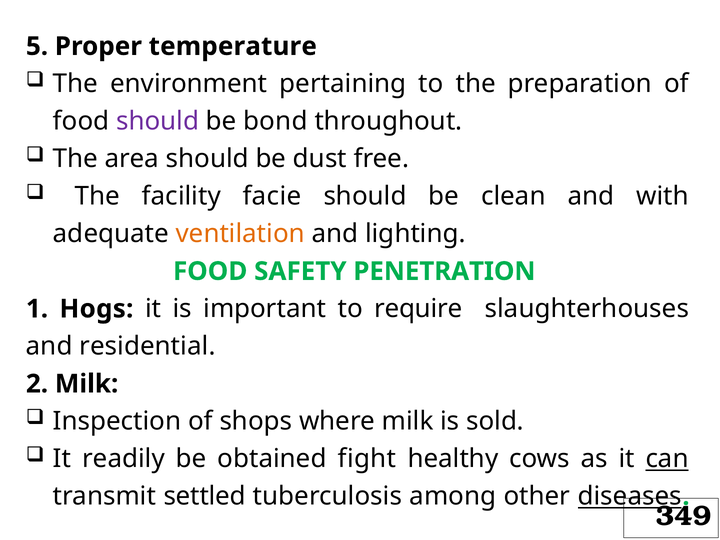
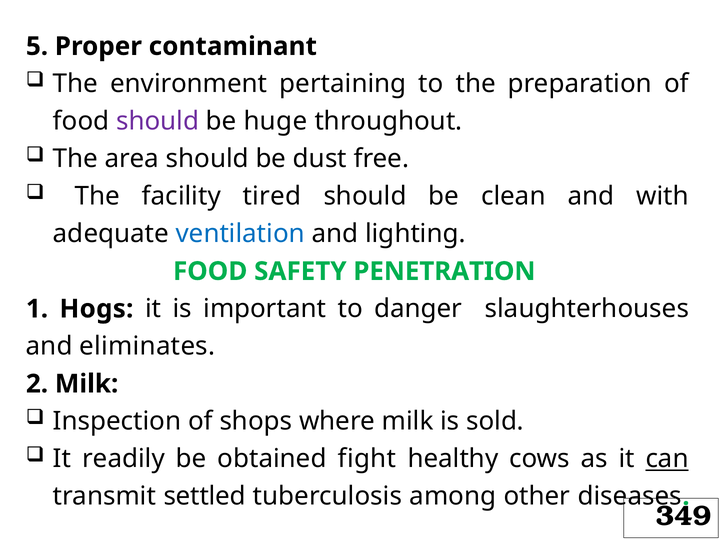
temperature: temperature -> contaminant
bond: bond -> huge
facie: facie -> tired
ventilation colour: orange -> blue
require: require -> danger
residential: residential -> eliminates
diseases underline: present -> none
